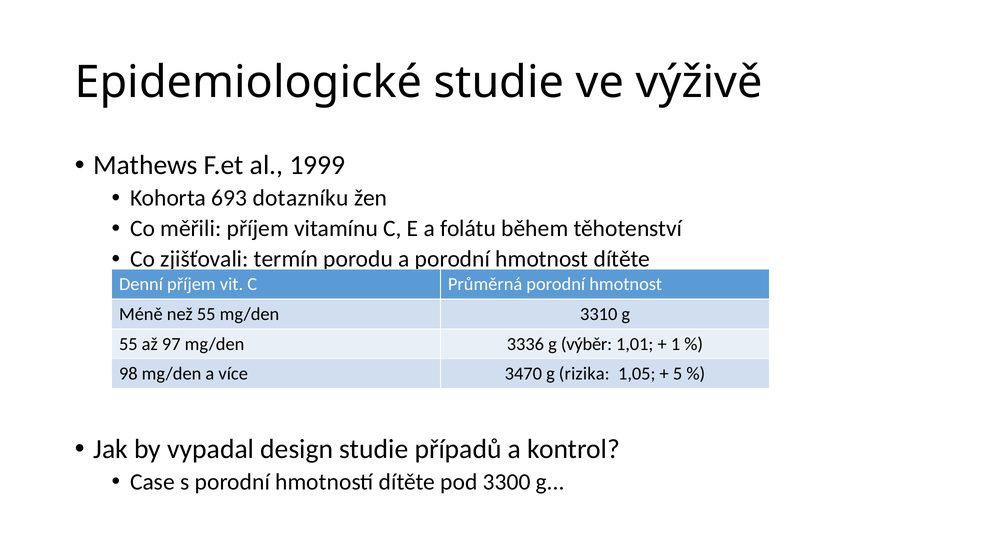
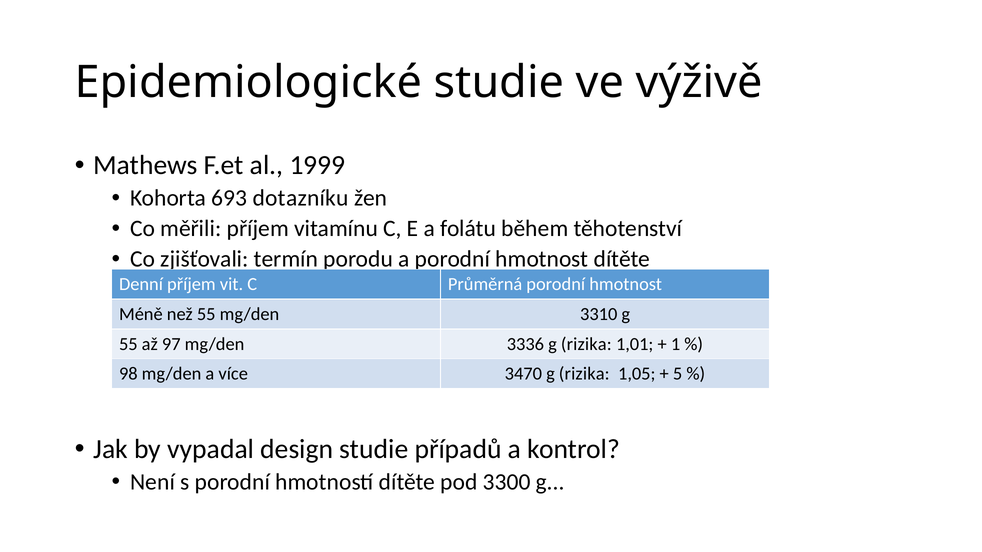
3336 g výběr: výběr -> rizika
Case: Case -> Není
